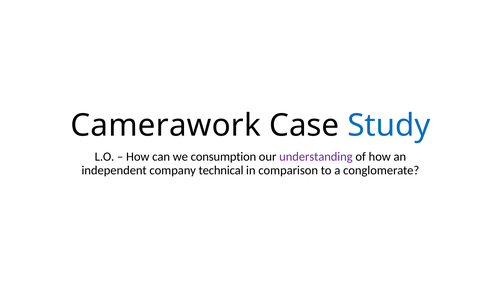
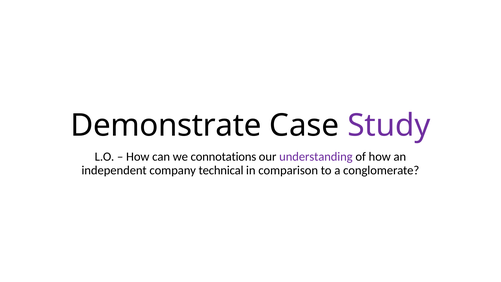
Camerawork: Camerawork -> Demonstrate
Study colour: blue -> purple
consumption: consumption -> connotations
